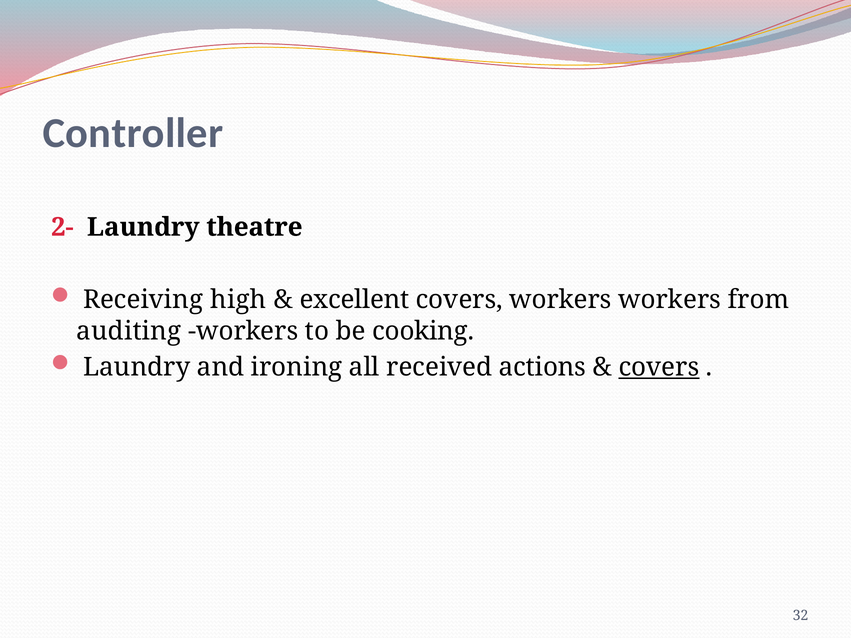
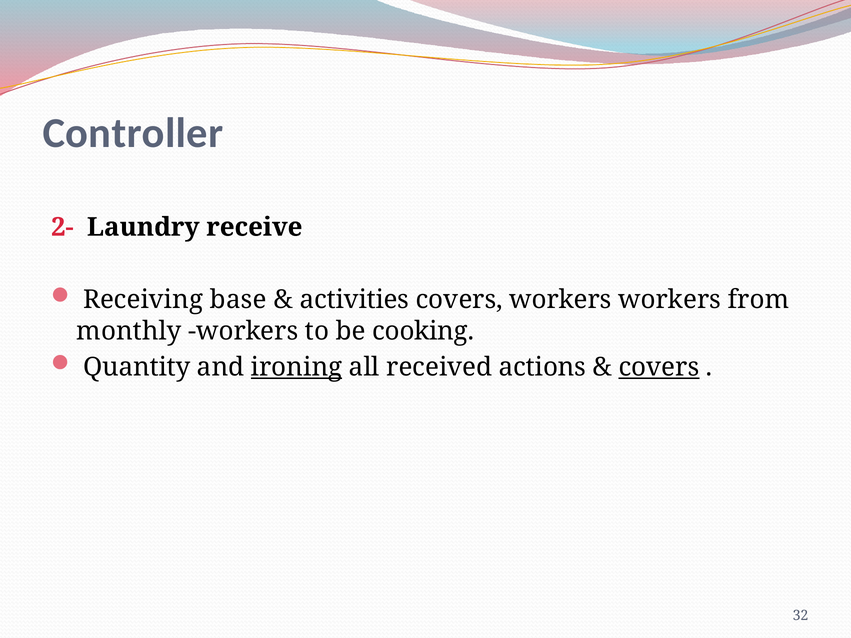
theatre: theatre -> receive
high: high -> base
excellent: excellent -> activities
auditing: auditing -> monthly
Laundry at (137, 367): Laundry -> Quantity
ironing underline: none -> present
